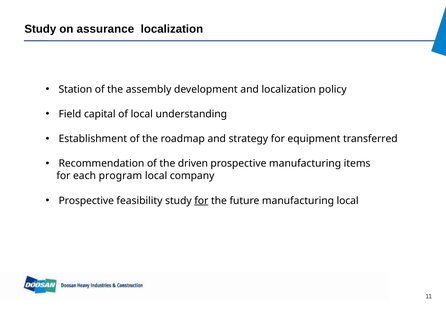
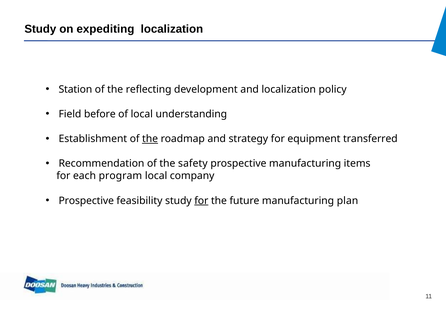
assurance: assurance -> expediting
assembly: assembly -> reflecting
capital: capital -> before
the at (150, 139) underline: none -> present
driven: driven -> safety
manufacturing local: local -> plan
